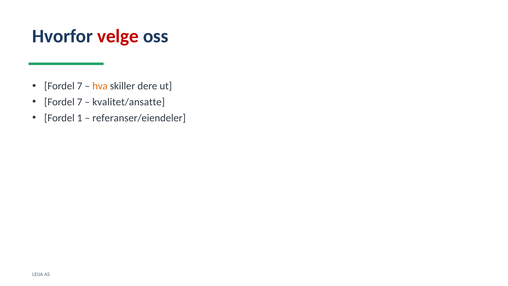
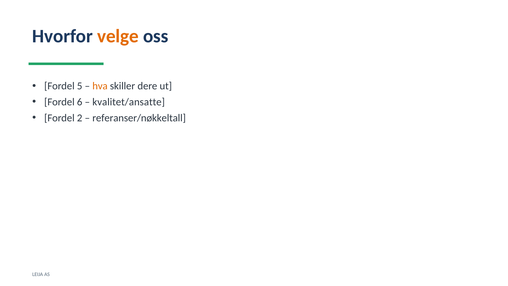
velge colour: red -> orange
7 at (80, 86): 7 -> 5
7 at (80, 102): 7 -> 6
1: 1 -> 2
referanser/eiendeler: referanser/eiendeler -> referanser/nøkkeltall
